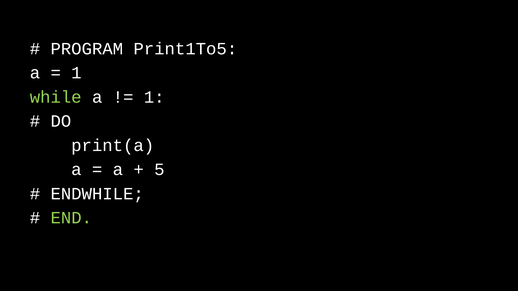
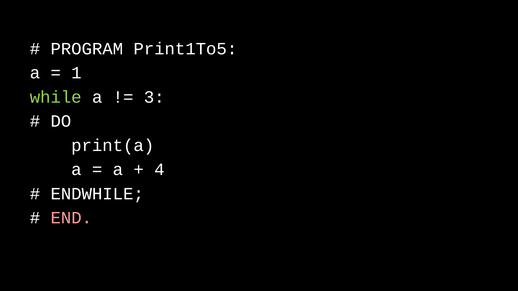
1 at (154, 97): 1 -> 3
5: 5 -> 4
END colour: light green -> pink
